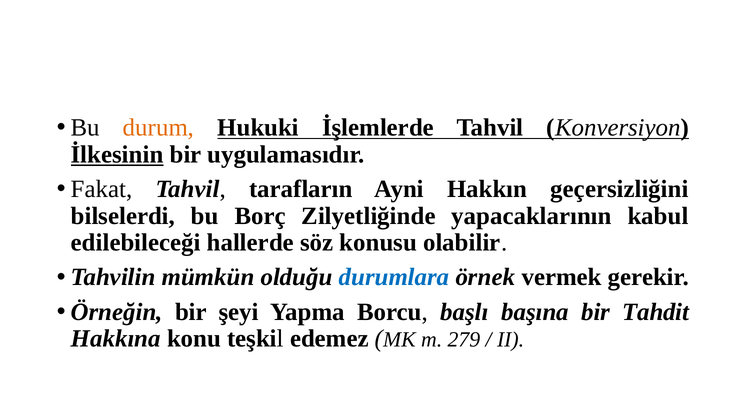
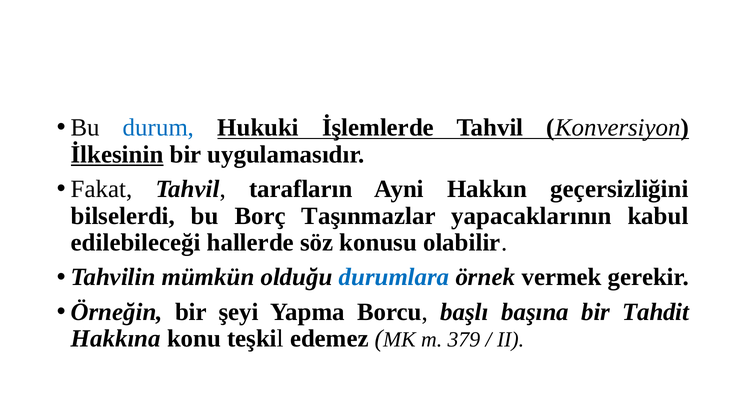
durum colour: orange -> blue
Zilyetliğinde: Zilyetliğinde -> Taşınmazlar
279: 279 -> 379
